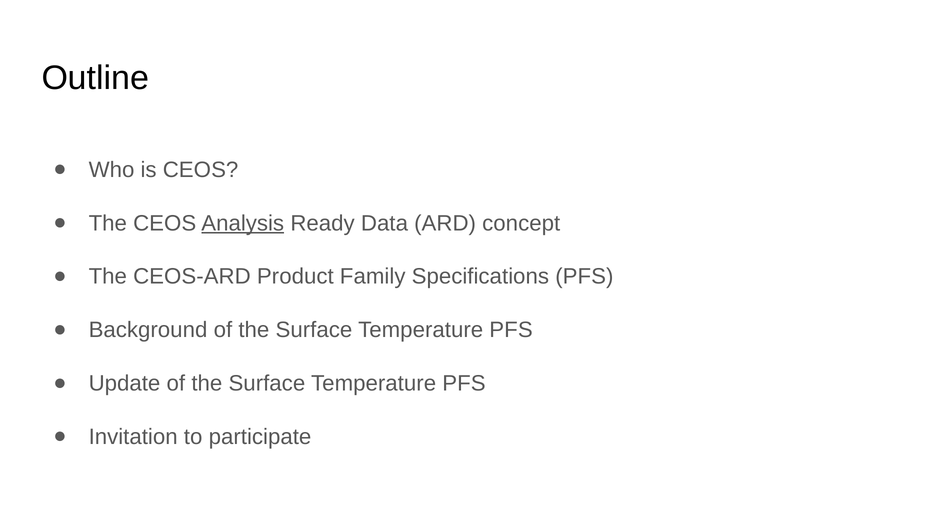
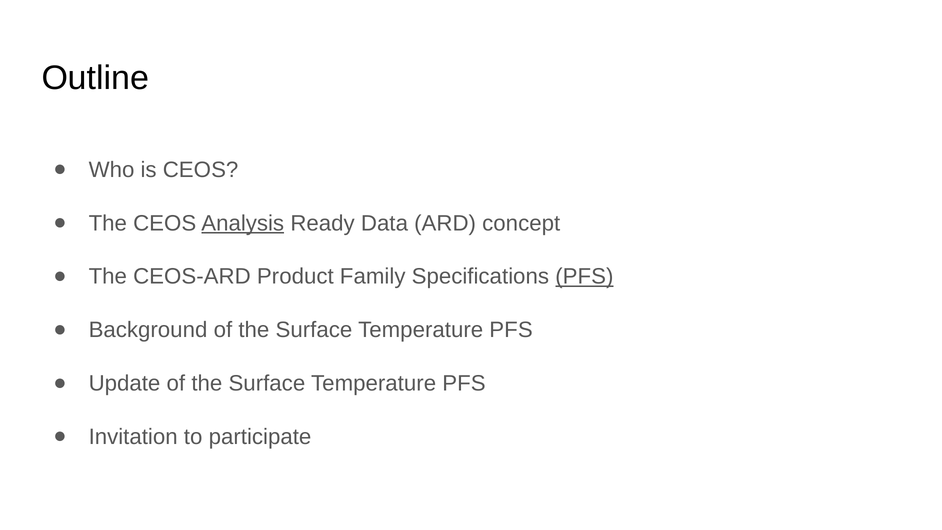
PFS at (584, 277) underline: none -> present
